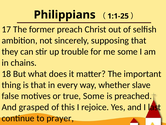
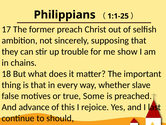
me some: some -> show
grasped: grasped -> advance
prayer: prayer -> should
